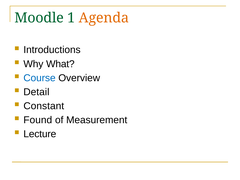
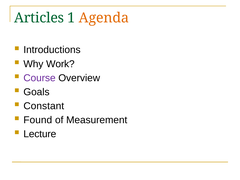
Moodle: Moodle -> Articles
What: What -> Work
Course colour: blue -> purple
Detail: Detail -> Goals
